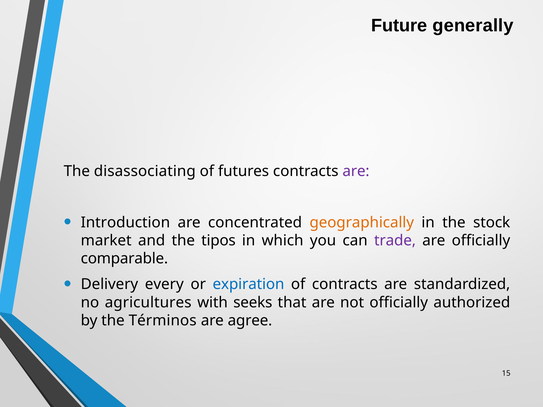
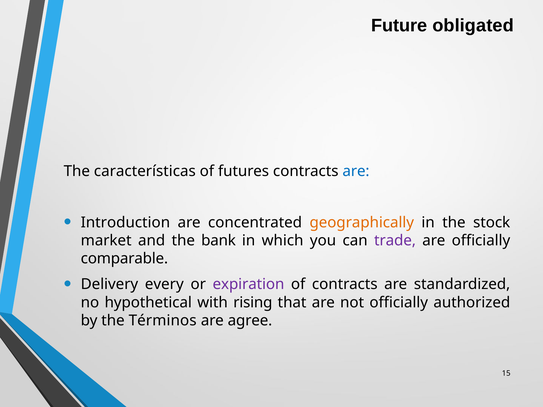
generally: generally -> obligated
disassociating: disassociating -> características
are at (356, 171) colour: purple -> blue
tipos: tipos -> bank
expiration colour: blue -> purple
agricultures: agricultures -> hypothetical
seeks: seeks -> rising
